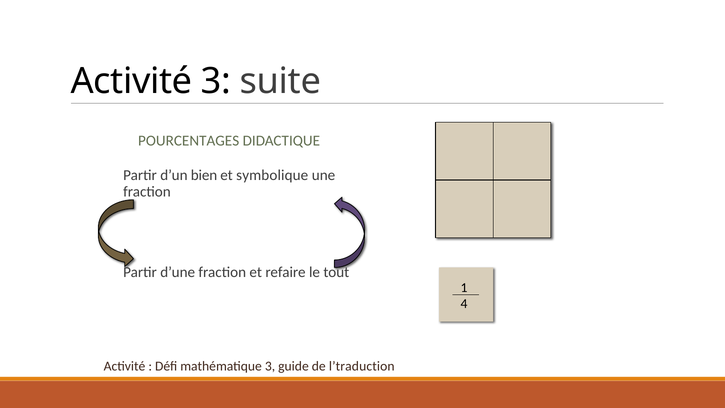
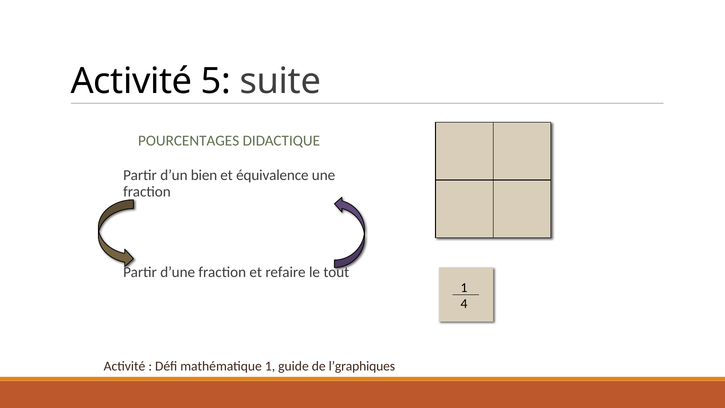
Activité 3: 3 -> 5
symbolique: symbolique -> équivalence
mathématique 3: 3 -> 1
l’traduction: l’traduction -> l’graphiques
